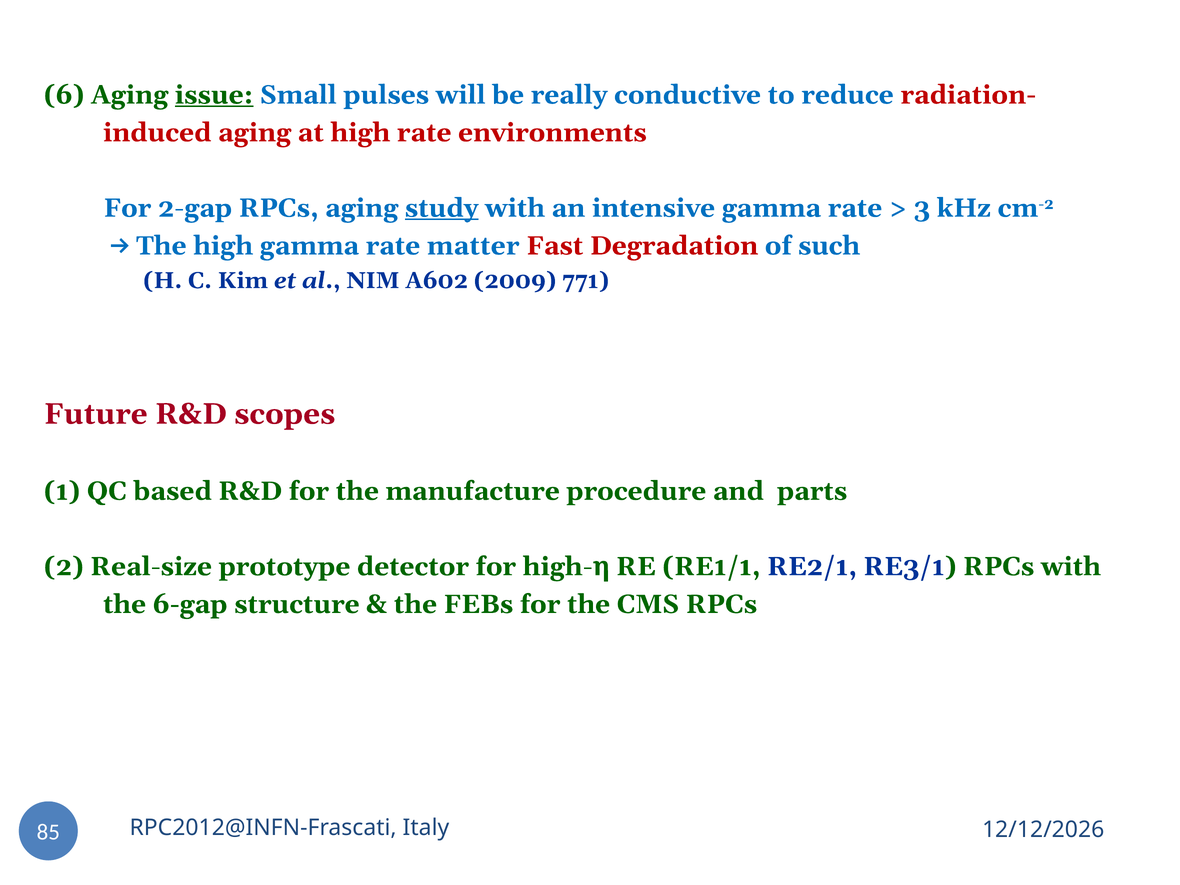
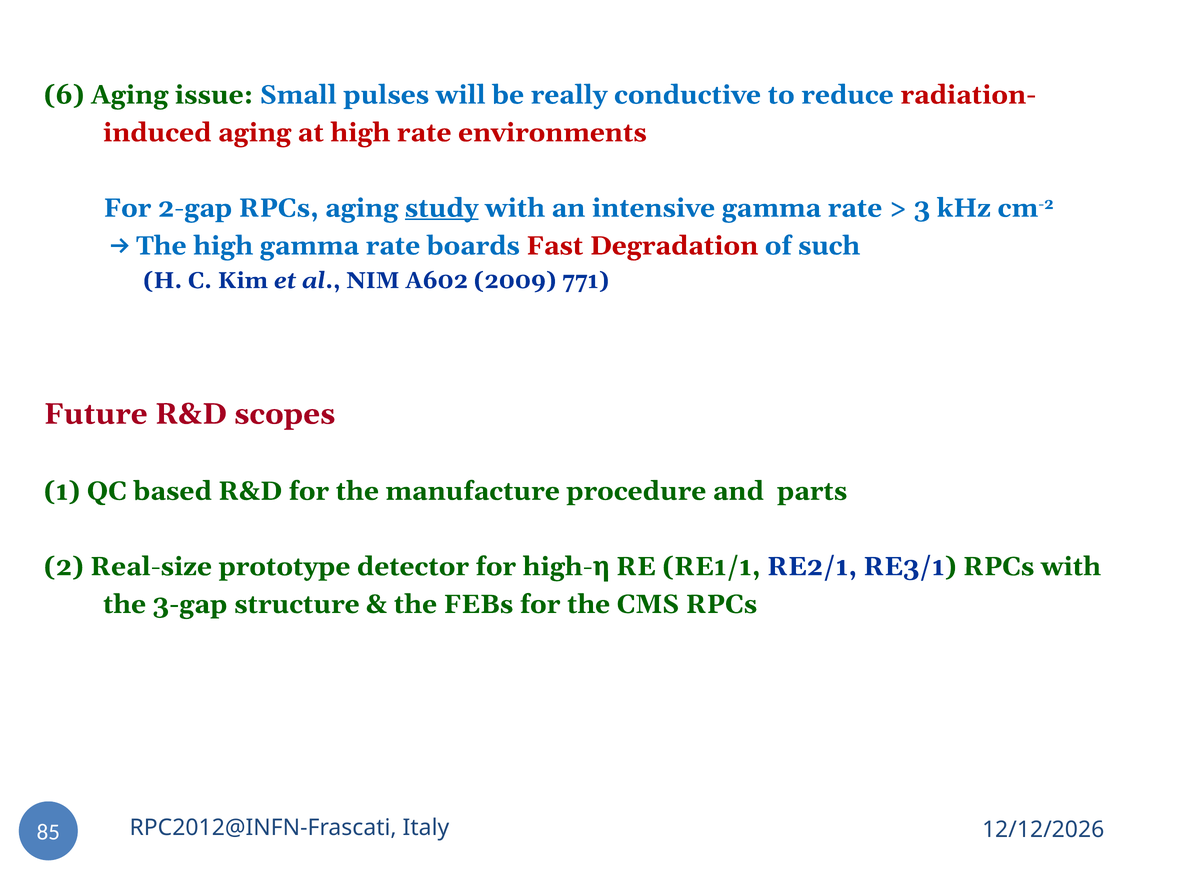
issue underline: present -> none
matter: matter -> boards
6-gap: 6-gap -> 3-gap
